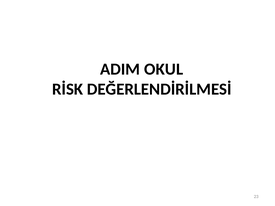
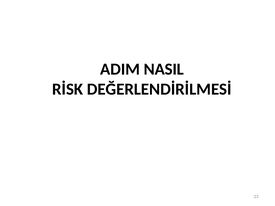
ADIM OKUL: OKUL -> NASIL
